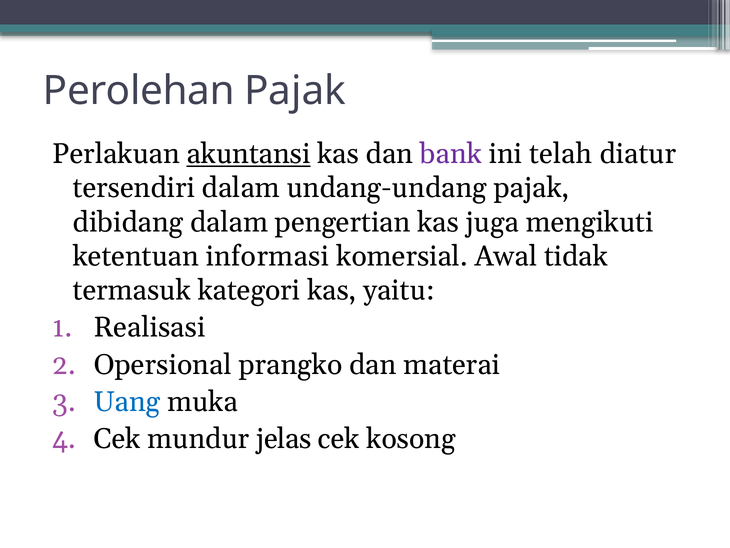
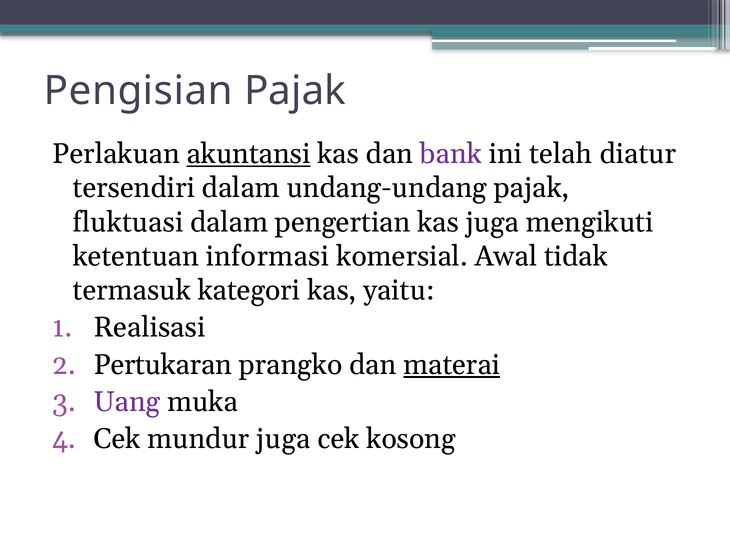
Perolehan: Perolehan -> Pengisian
dibidang: dibidang -> fluktuasi
Opersional: Opersional -> Pertukaran
materai underline: none -> present
Uang colour: blue -> purple
mundur jelas: jelas -> juga
